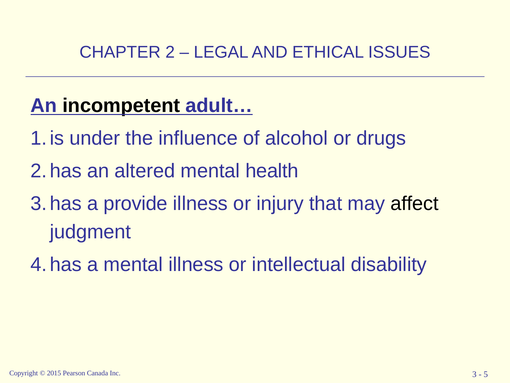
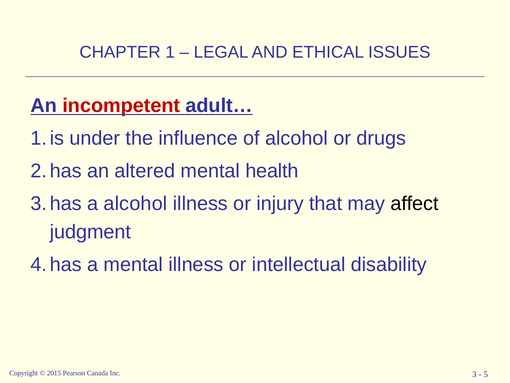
2: 2 -> 1
incompetent colour: black -> red
a provide: provide -> alcohol
